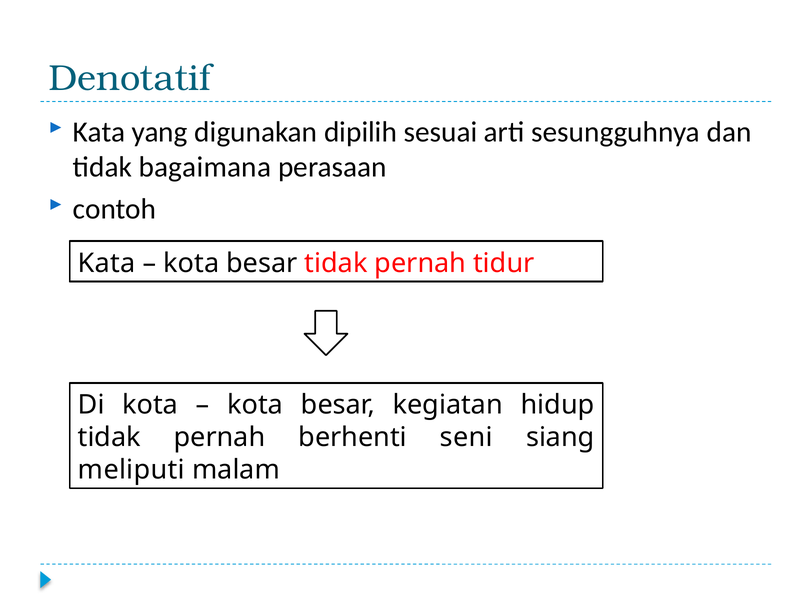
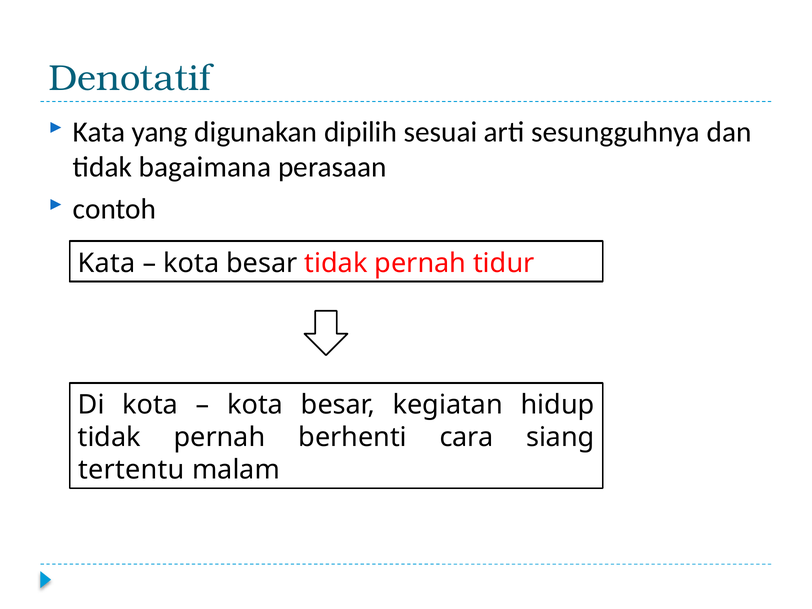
seni: seni -> cara
meliputi: meliputi -> tertentu
